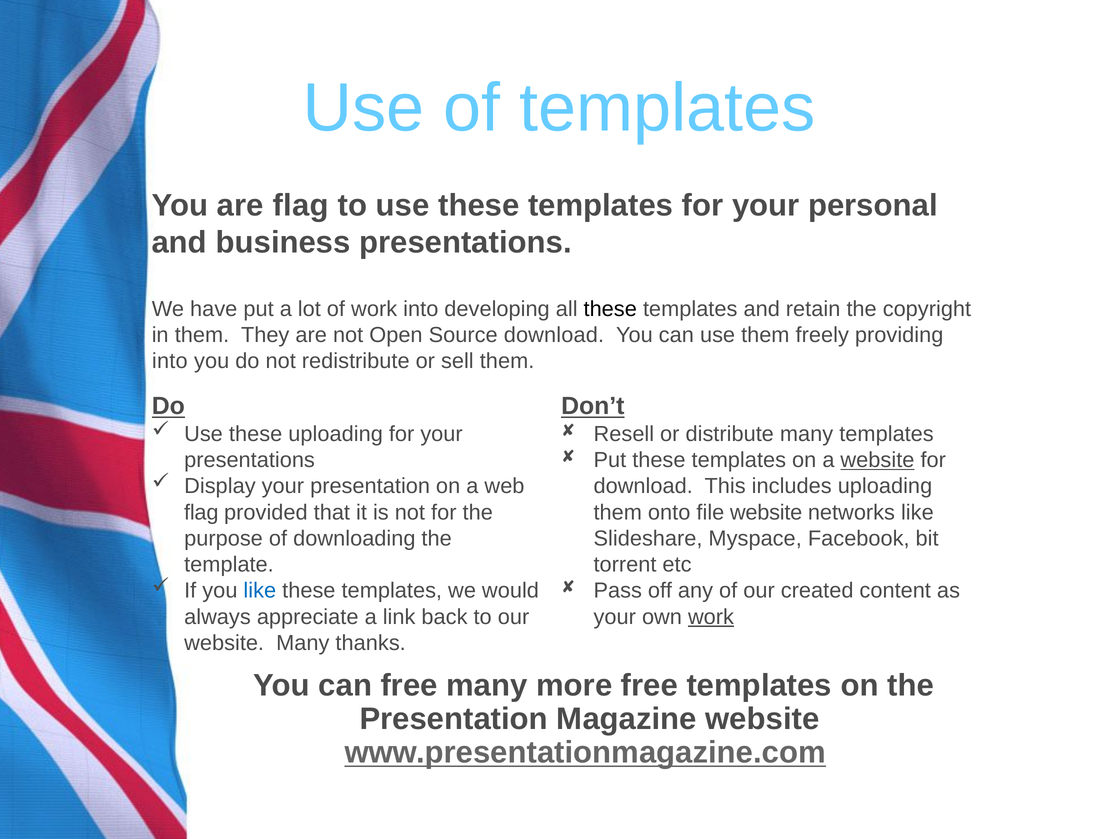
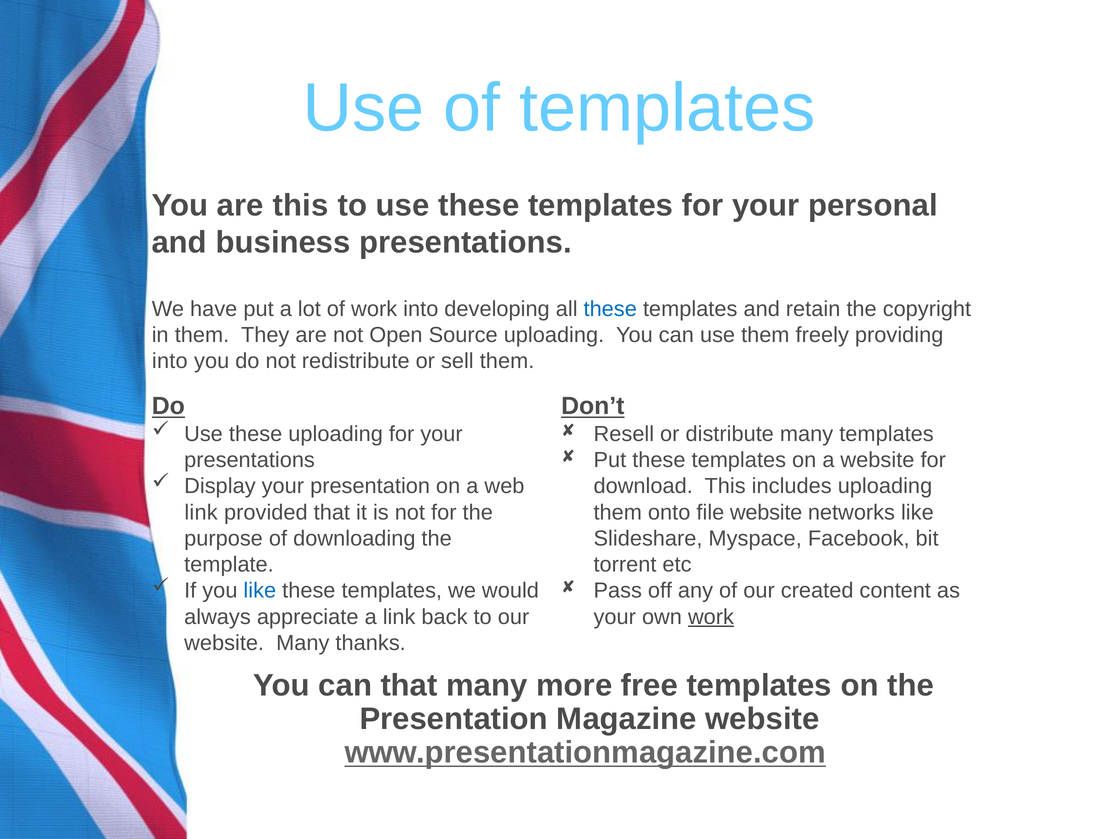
are flag: flag -> this
these at (610, 309) colour: black -> blue
Source download: download -> uploading
website at (877, 460) underline: present -> none
flag at (201, 513): flag -> link
can free: free -> that
